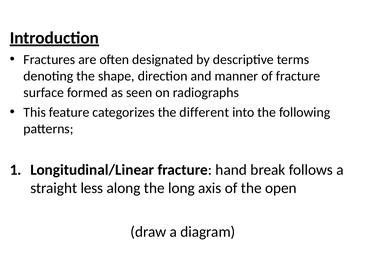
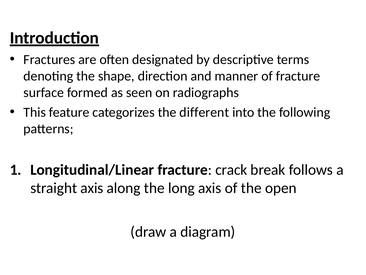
hand: hand -> crack
straight less: less -> axis
